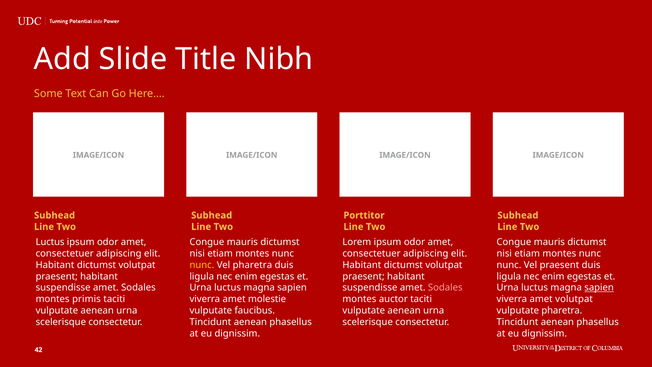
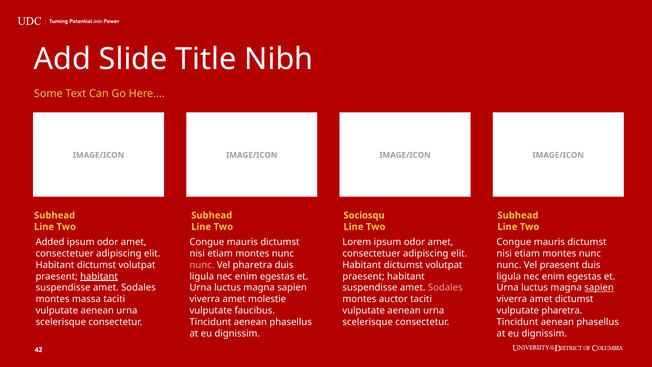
Porttitor: Porttitor -> Sociosqu
Luctus at (50, 242): Luctus -> Added
nunc at (202, 265) colour: yellow -> pink
habitant at (99, 276) underline: none -> present
primis: primis -> massa
amet volutpat: volutpat -> dictumst
